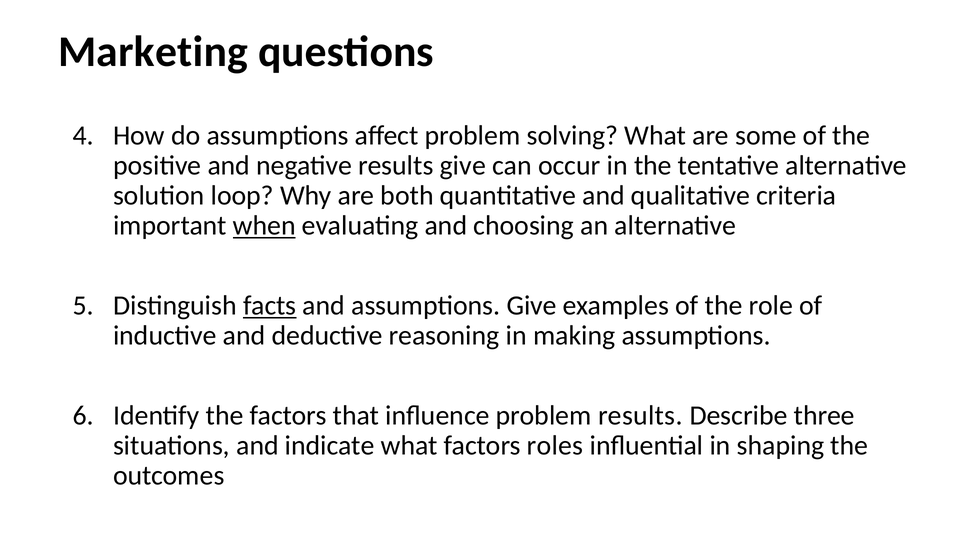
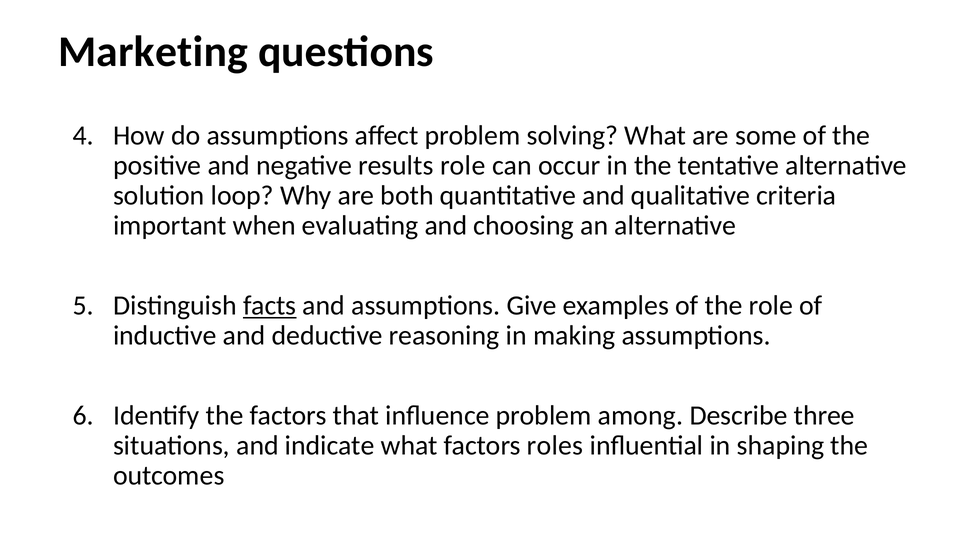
results give: give -> role
when underline: present -> none
problem results: results -> among
